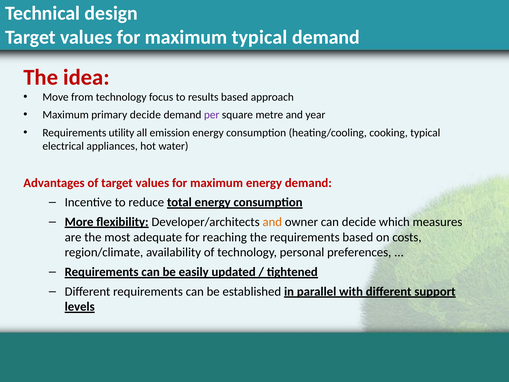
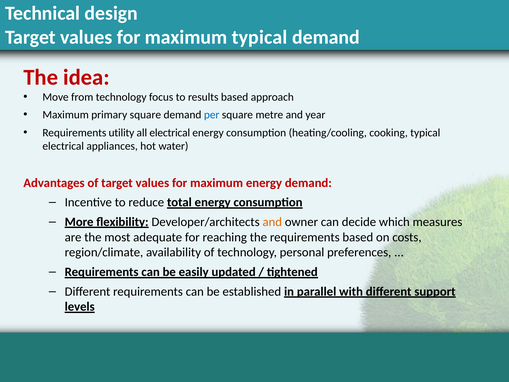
primary decide: decide -> square
per colour: purple -> blue
all emission: emission -> electrical
